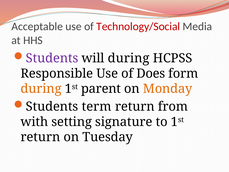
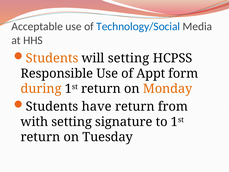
Technology/Social colour: red -> blue
Students at (52, 58) colour: purple -> orange
will during: during -> setting
Does: Does -> Appt
parent at (101, 89): parent -> return
term: term -> have
